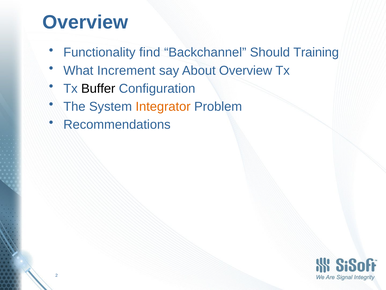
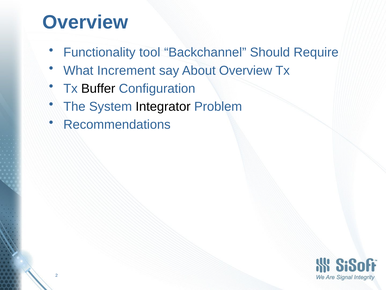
find: find -> tool
Training: Training -> Require
Integrator colour: orange -> black
